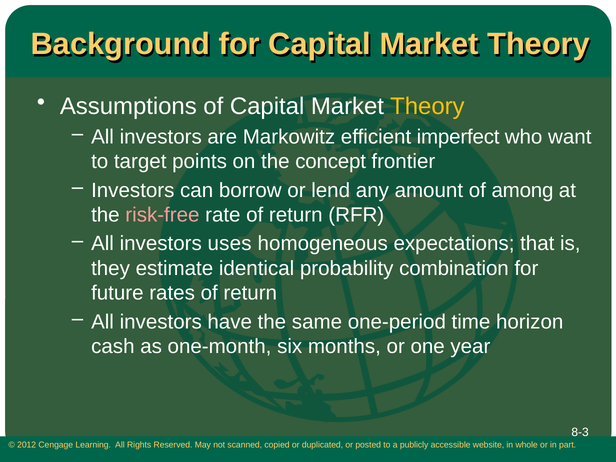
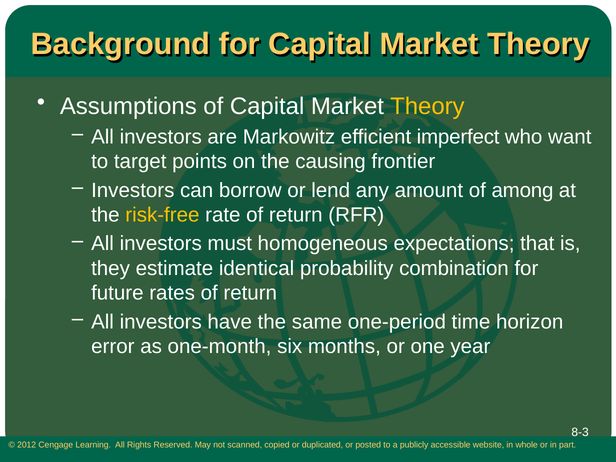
concept: concept -> causing
risk-free colour: pink -> yellow
uses: uses -> must
cash: cash -> error
